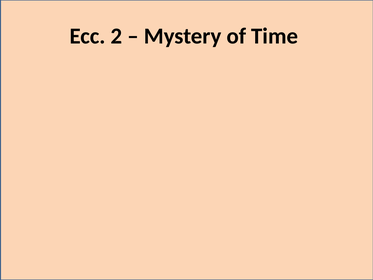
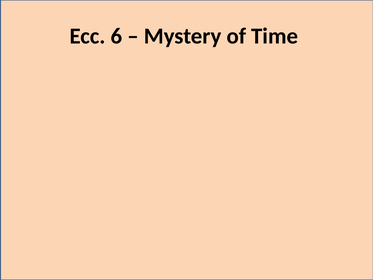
2: 2 -> 6
